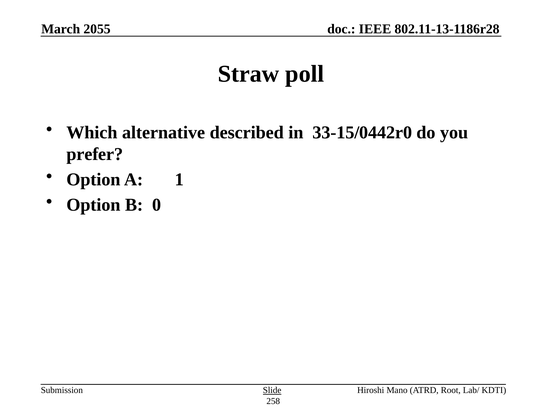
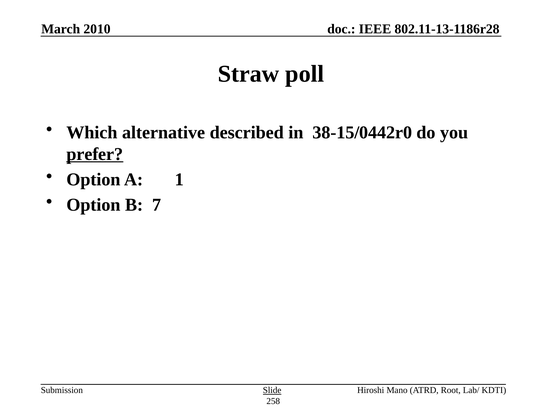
2055: 2055 -> 2010
33-15/0442r0: 33-15/0442r0 -> 38-15/0442r0
prefer underline: none -> present
0: 0 -> 7
